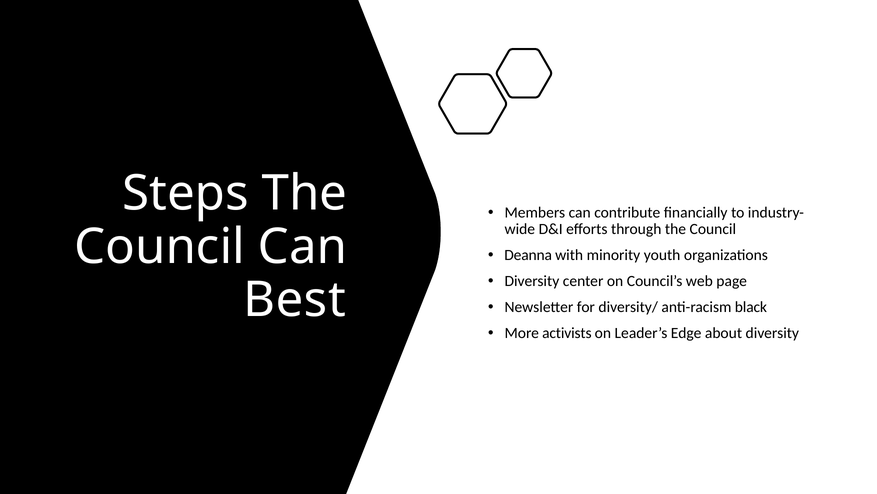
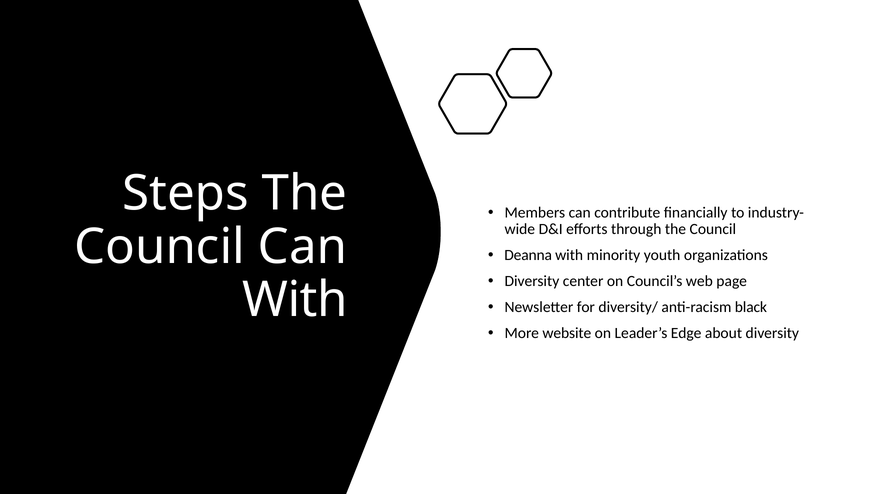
Best at (295, 300): Best -> With
activists: activists -> website
